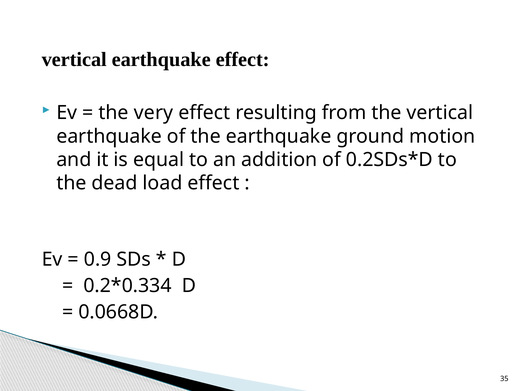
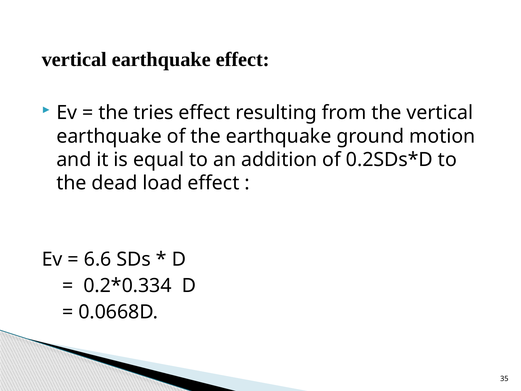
very: very -> tries
0.9: 0.9 -> 6.6
